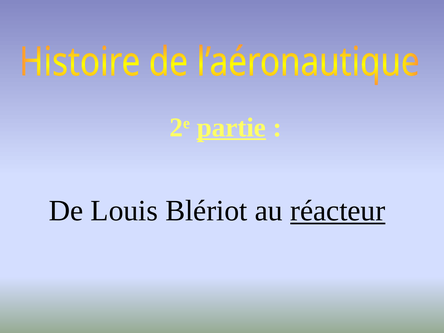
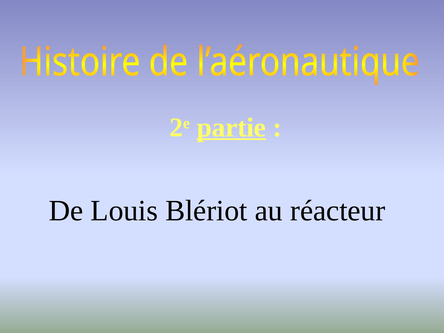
réacteur underline: present -> none
